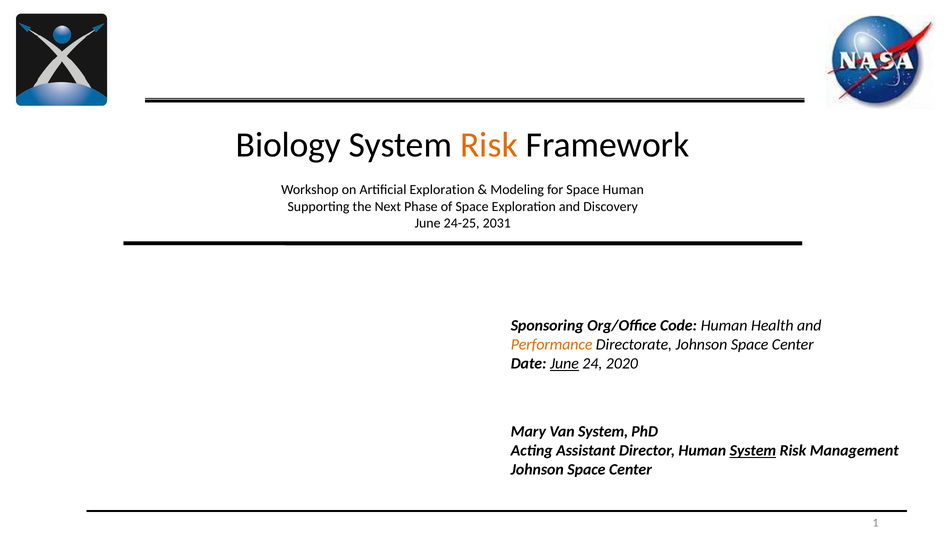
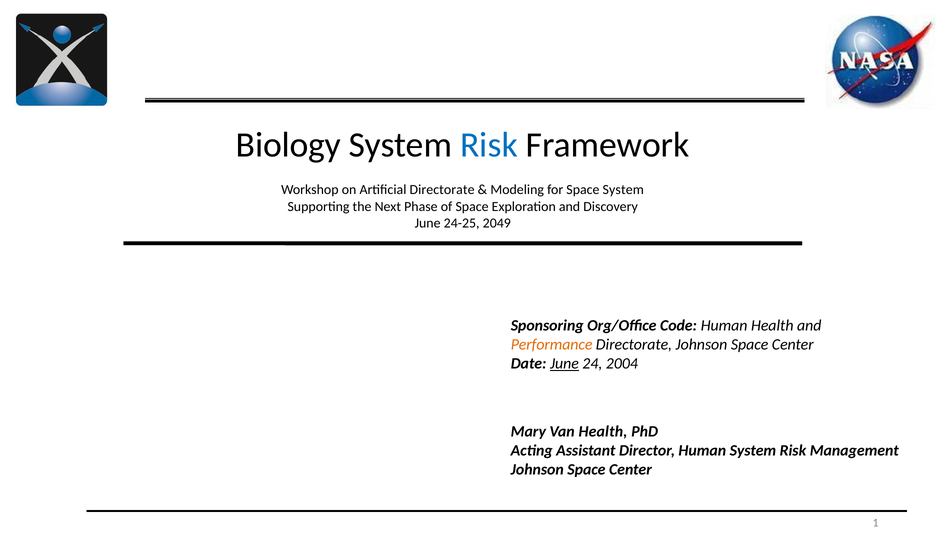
Risk at (489, 145) colour: orange -> blue
Artificial Exploration: Exploration -> Directorate
Space Human: Human -> System
2031: 2031 -> 2049
2020: 2020 -> 2004
Van System: System -> Health
System at (753, 451) underline: present -> none
